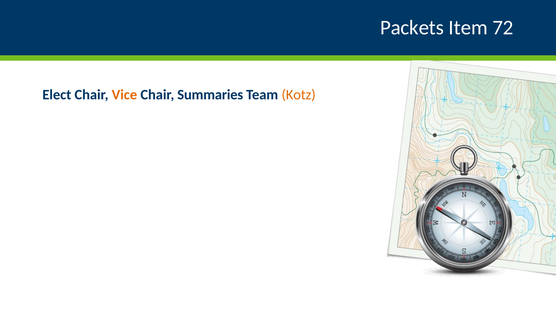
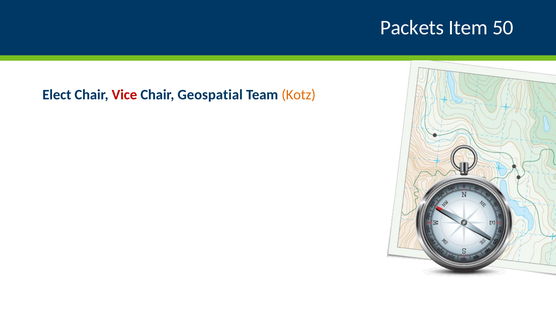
72: 72 -> 50
Vice colour: orange -> red
Summaries: Summaries -> Geospatial
